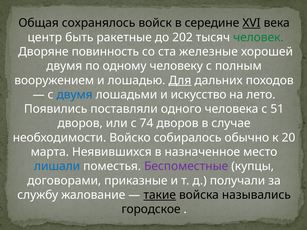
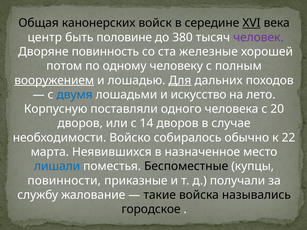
сохранялось: сохранялось -> канонерских
ракетные: ракетные -> половине
202: 202 -> 380
человек colour: green -> purple
двумя at (64, 66): двумя -> потом
вооружением underline: none -> present
Появились: Появились -> Корпусную
51: 51 -> 20
74: 74 -> 14
20: 20 -> 22
Беспоместные colour: purple -> black
договорами: договорами -> повинности
такие underline: present -> none
